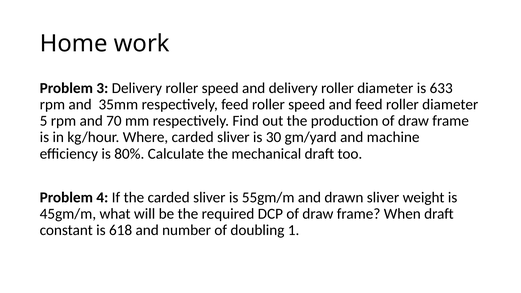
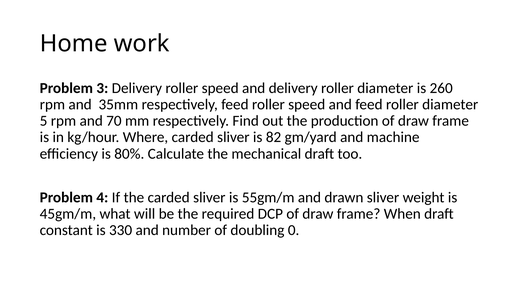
633: 633 -> 260
30: 30 -> 82
618: 618 -> 330
1: 1 -> 0
